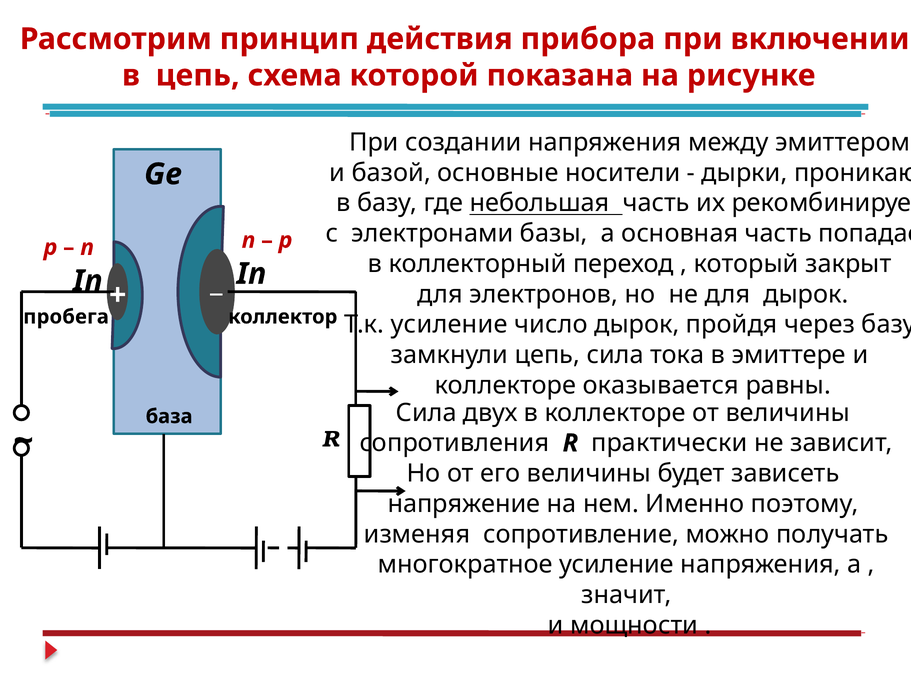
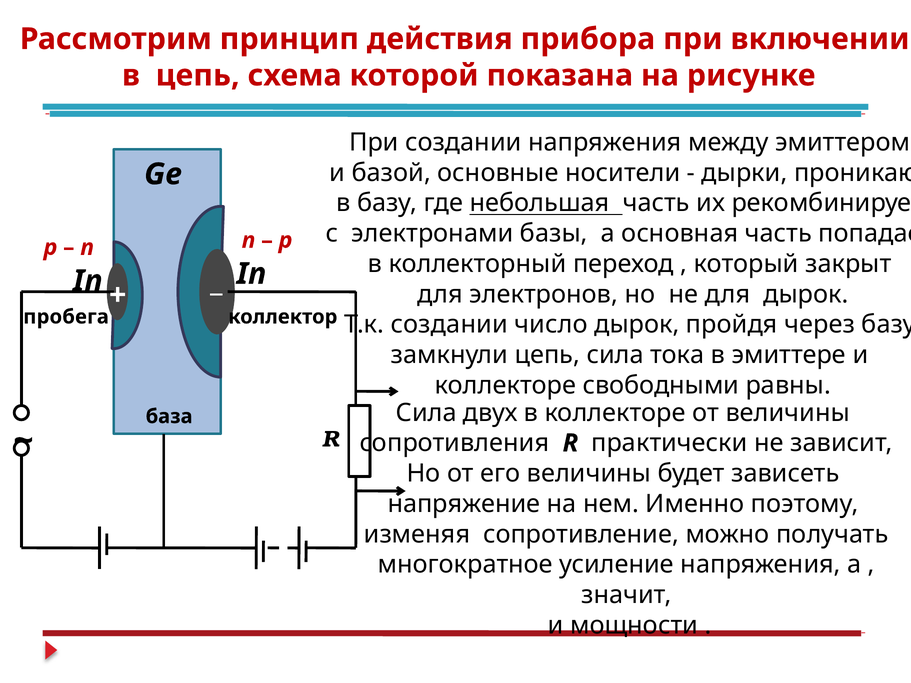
Т.к усиление: усиление -> создании
оказывается: оказывается -> свободными
